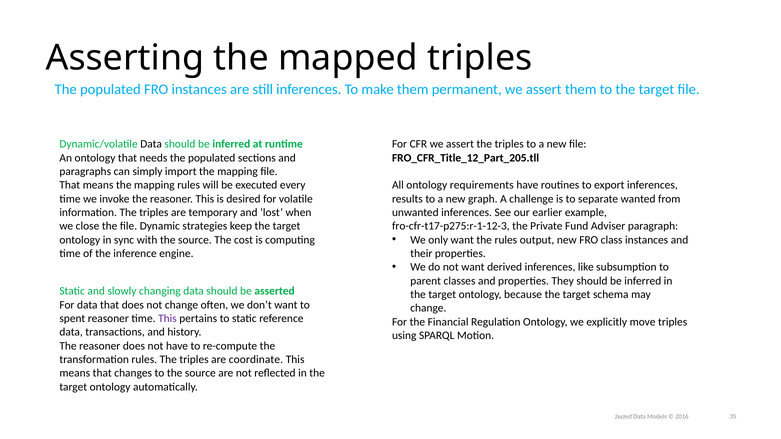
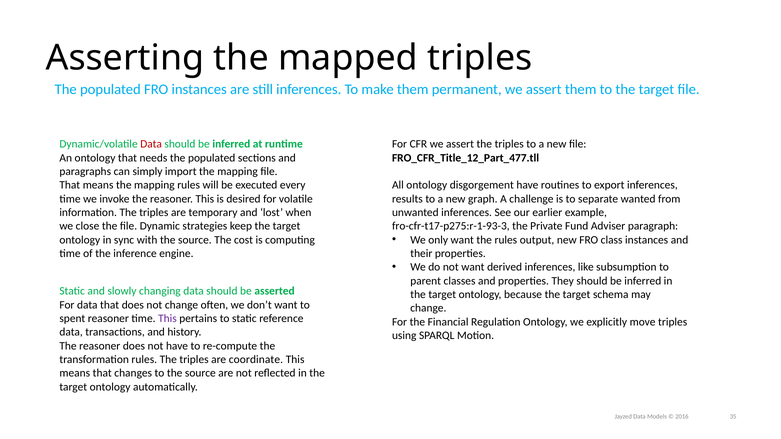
Data at (151, 144) colour: black -> red
FRO_CFR_Title_12_Part_205.tll: FRO_CFR_Title_12_Part_205.tll -> FRO_CFR_Title_12_Part_477.tll
requirements: requirements -> disgorgement
fro-cfr-t17-p275:r-1-12-3: fro-cfr-t17-p275:r-1-12-3 -> fro-cfr-t17-p275:r-1-93-3
